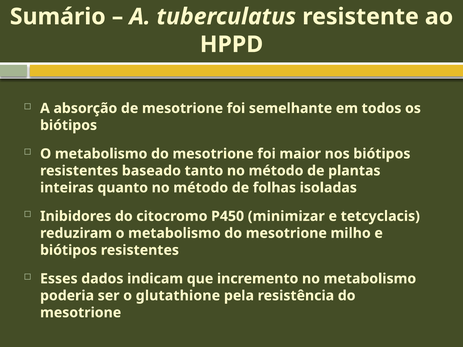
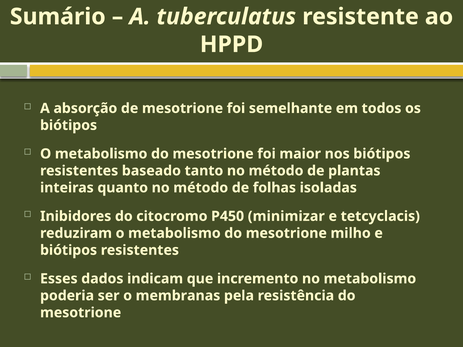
glutathione: glutathione -> membranas
